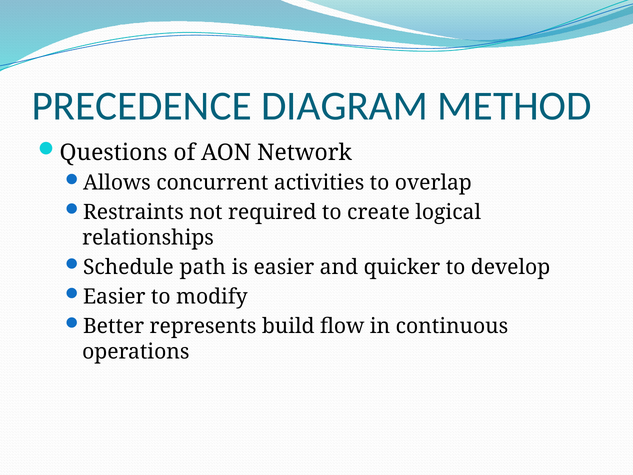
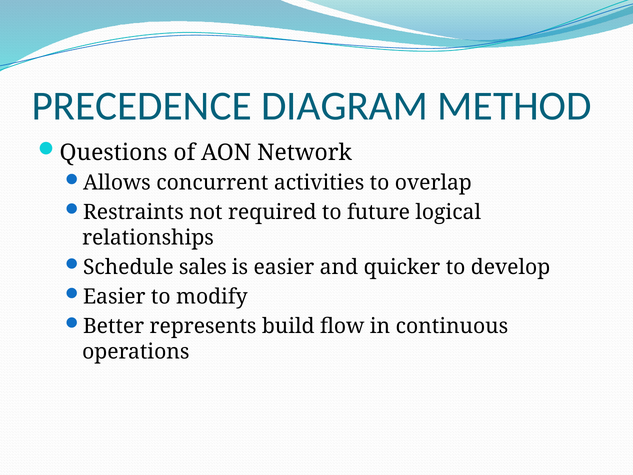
create: create -> future
path: path -> sales
